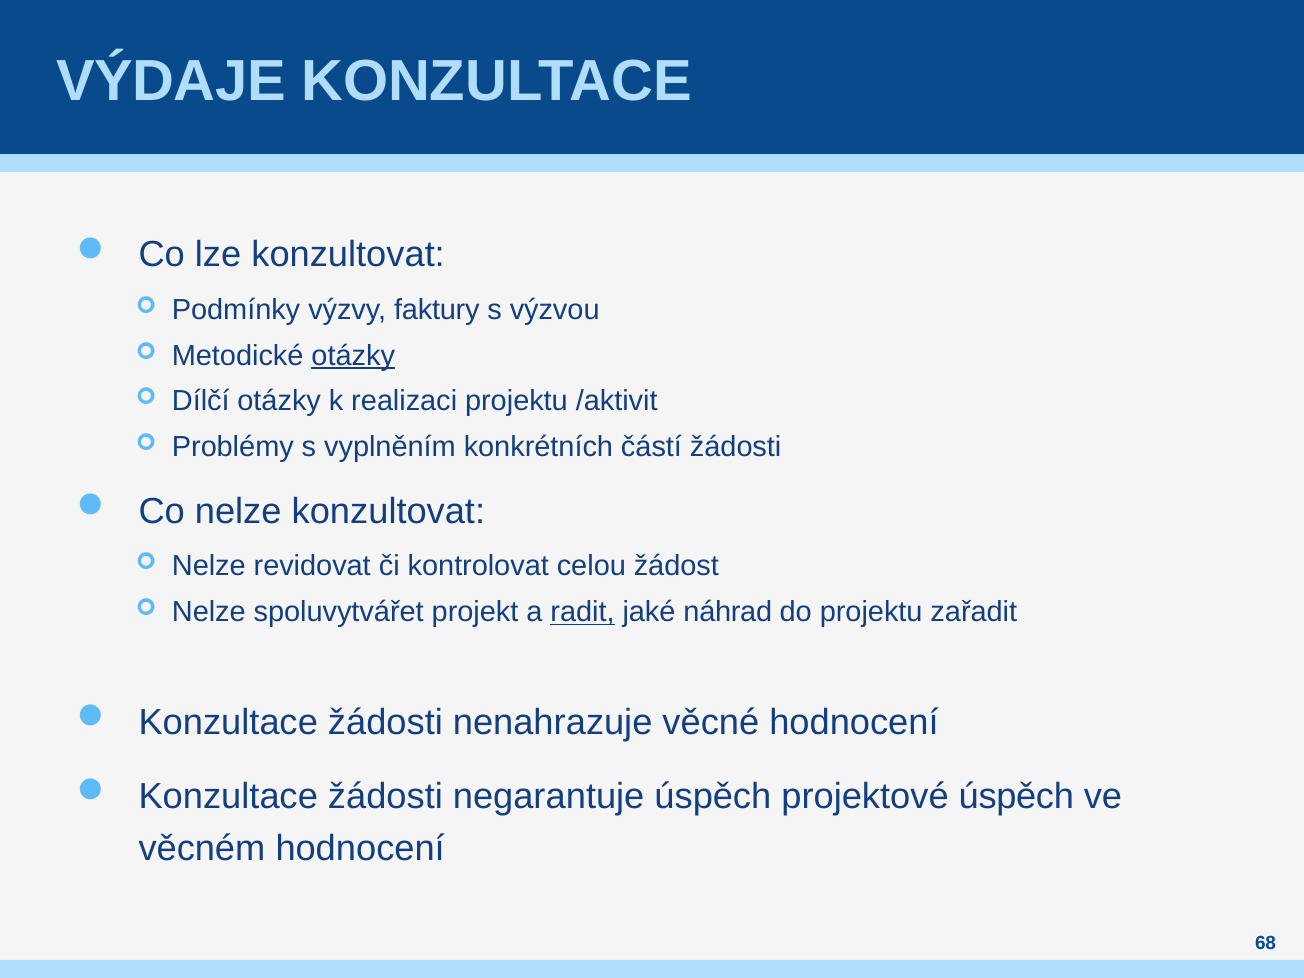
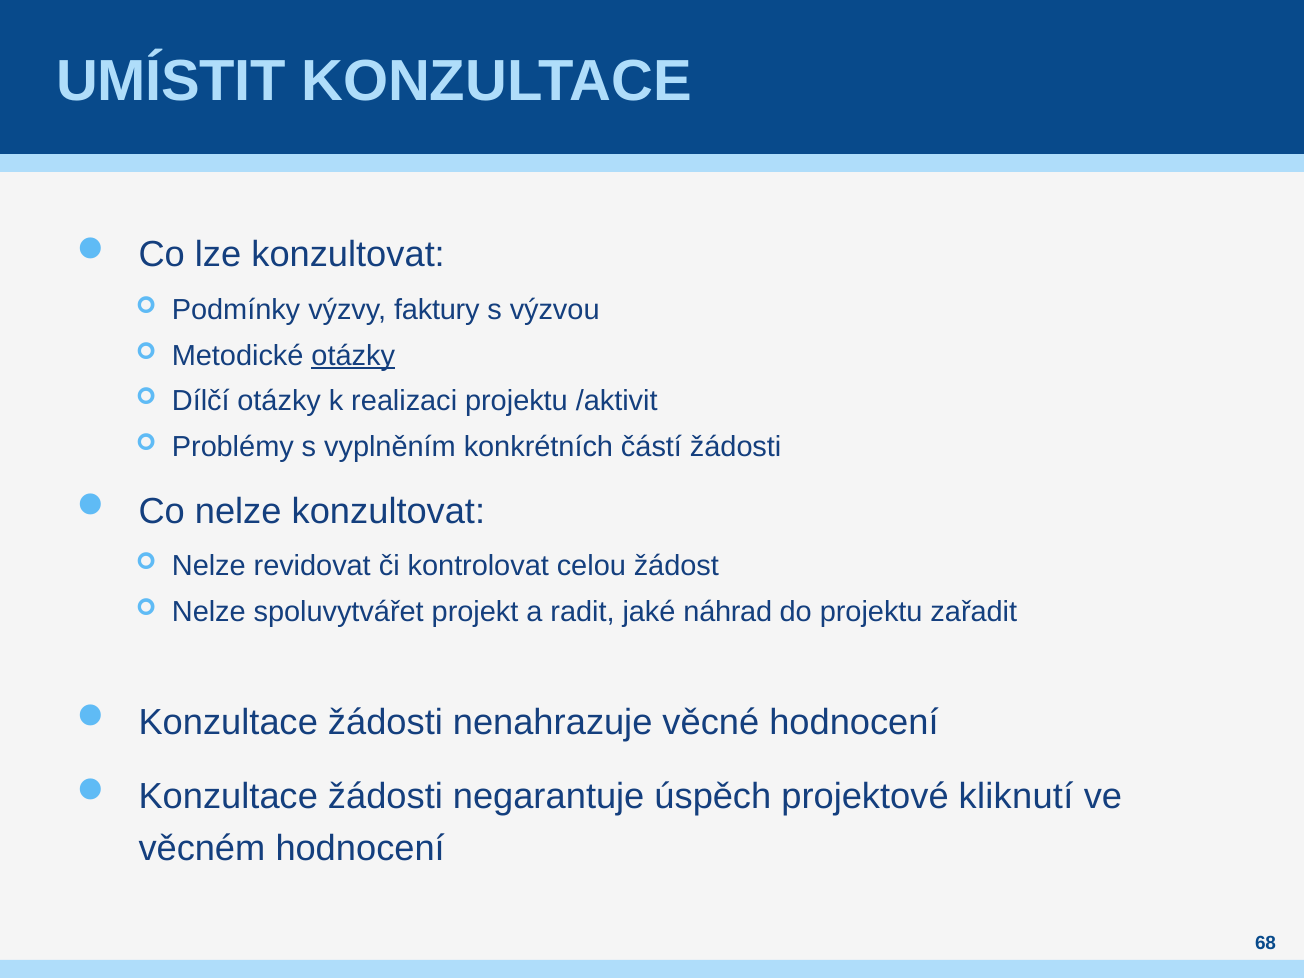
VÝDAJE: VÝDAJE -> UMÍSTIT
radit underline: present -> none
projektové úspěch: úspěch -> kliknutí
